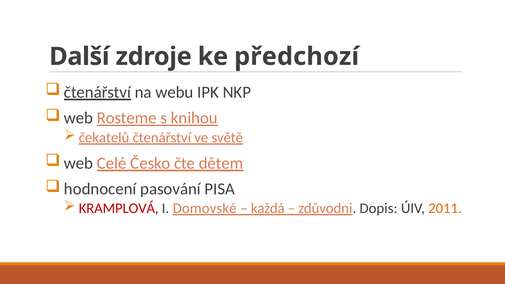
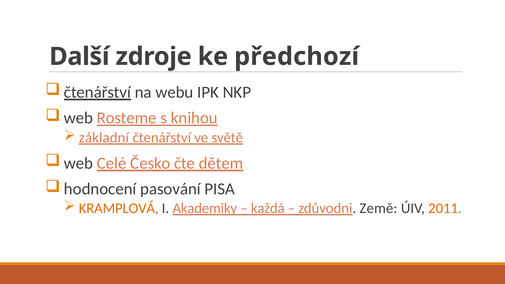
čekatelů: čekatelů -> základní
KRAMPLOVÁ colour: red -> orange
Domovské: Domovské -> Akademiky
Dopis: Dopis -> Země
